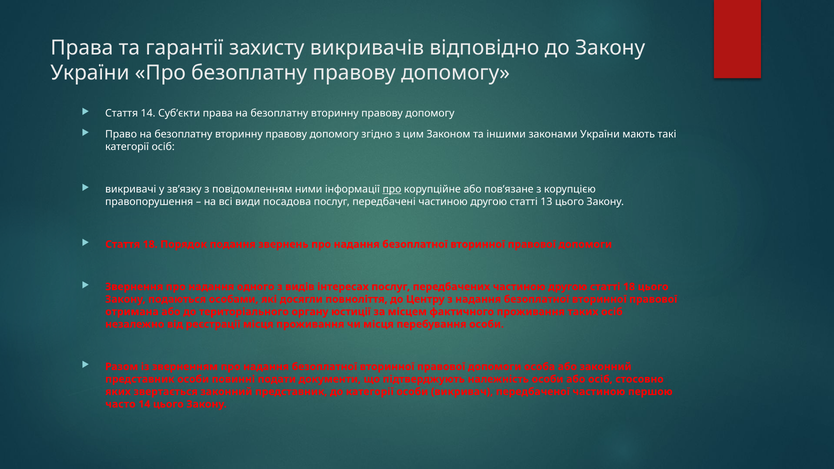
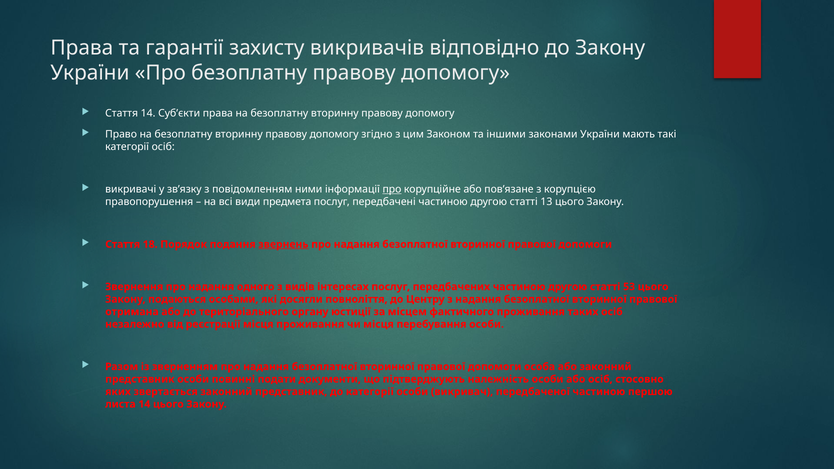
посадова: посадова -> предмета
звернень underline: none -> present
статті 18: 18 -> 53
часто: часто -> листа
